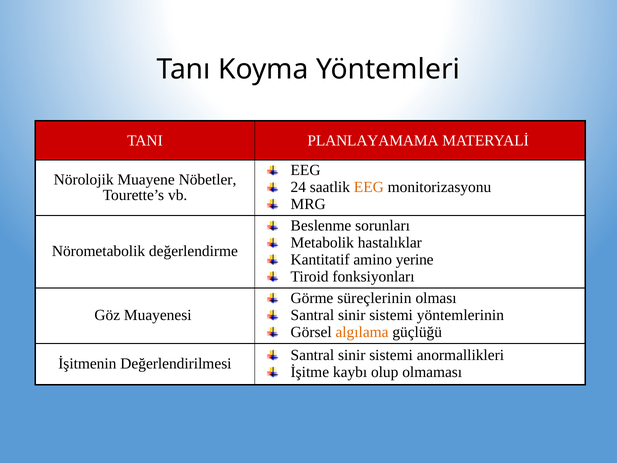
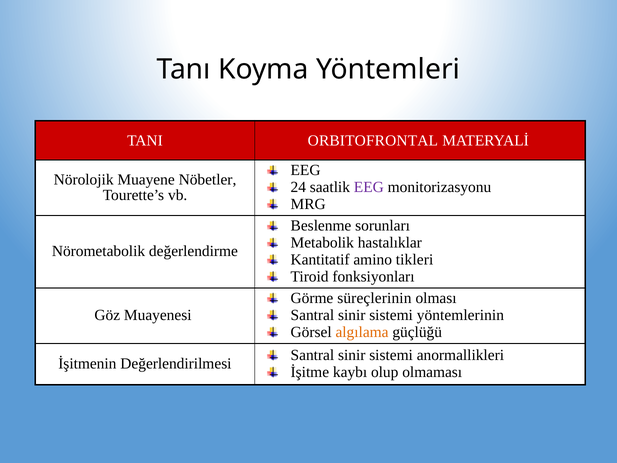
PLANLAYAMAMA: PLANLAYAMAMA -> ORBITOFRONTAL
EEG at (369, 187) colour: orange -> purple
yerine: yerine -> tikleri
